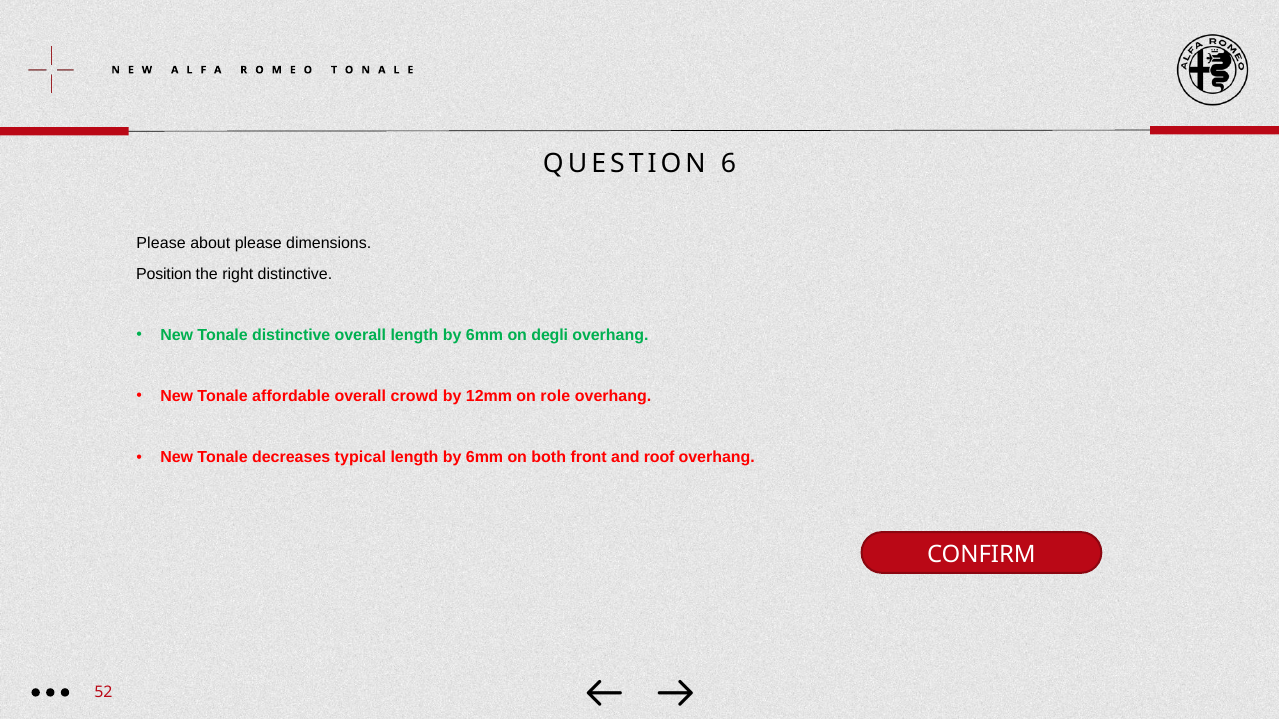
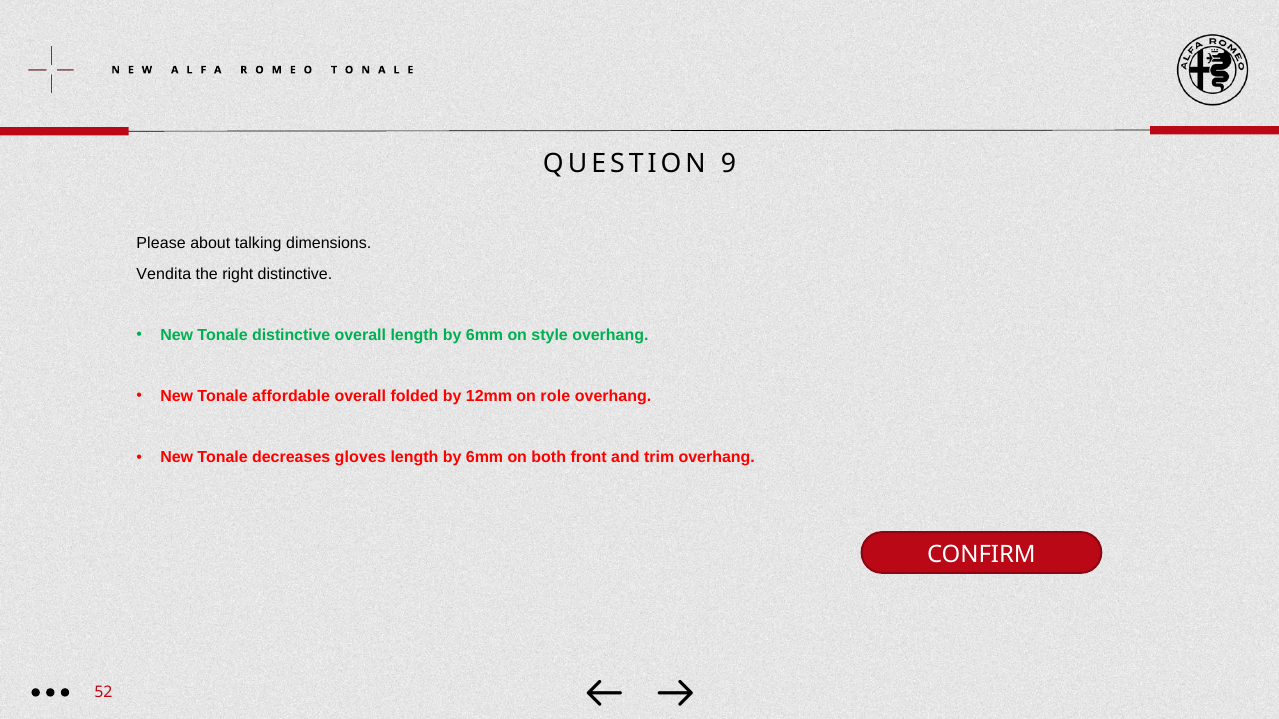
6: 6 -> 9
about please: please -> talking
Position: Position -> Vendita
degli: degli -> style
crowd: crowd -> folded
typical: typical -> gloves
roof: roof -> trim
